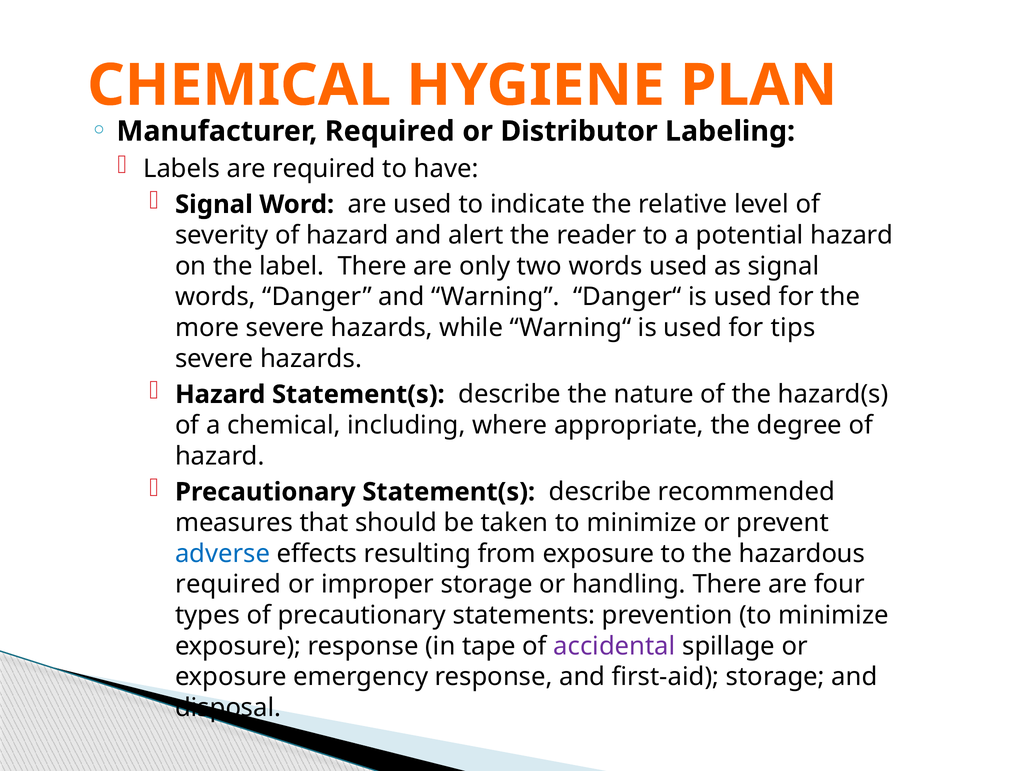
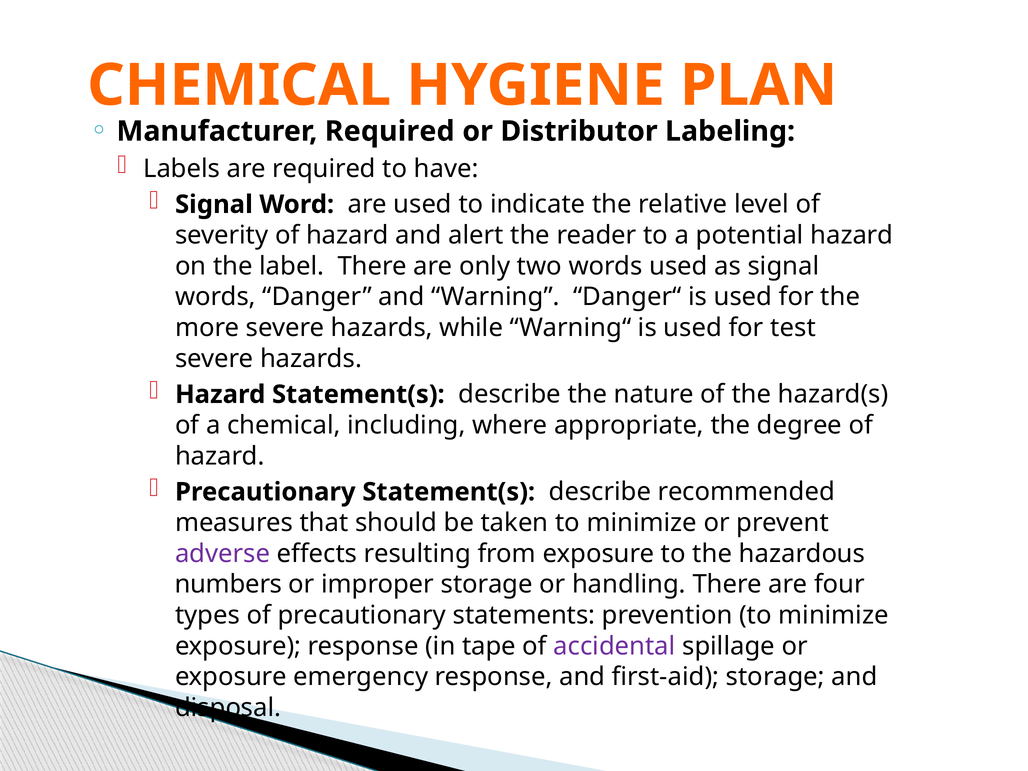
tips: tips -> test
adverse colour: blue -> purple
required at (228, 584): required -> numbers
